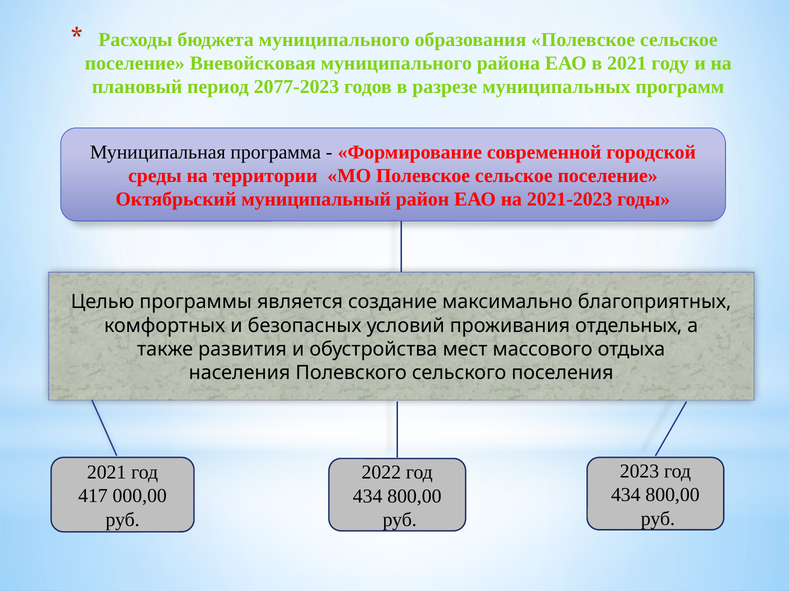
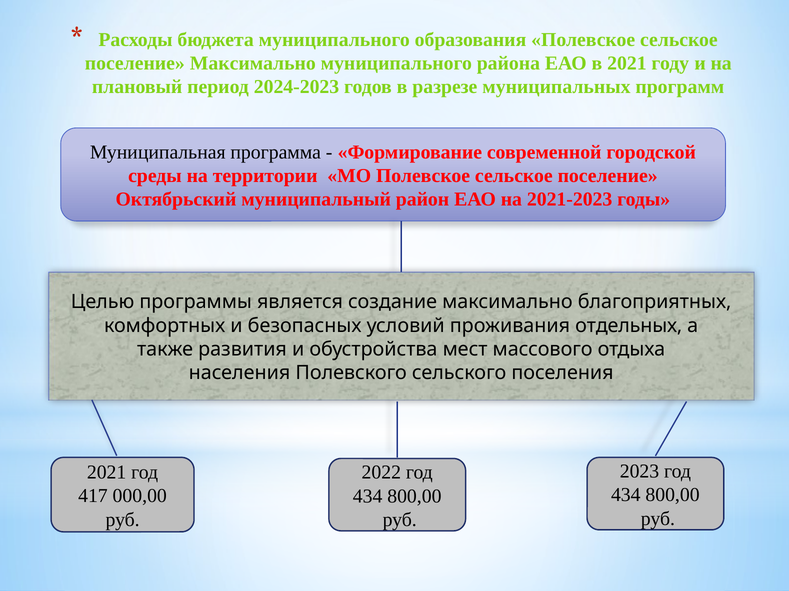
поселение Вневойсковая: Вневойсковая -> Максимально
2077-2023: 2077-2023 -> 2024-2023
